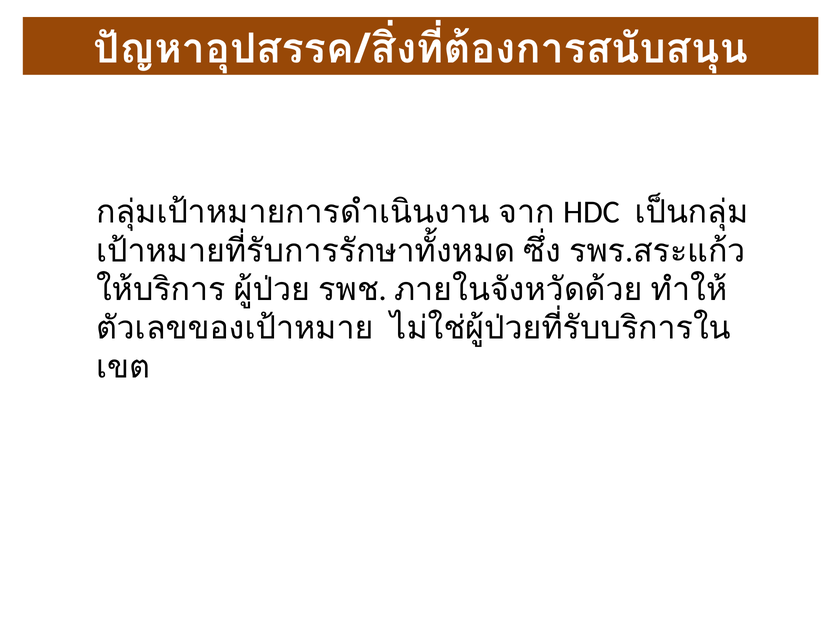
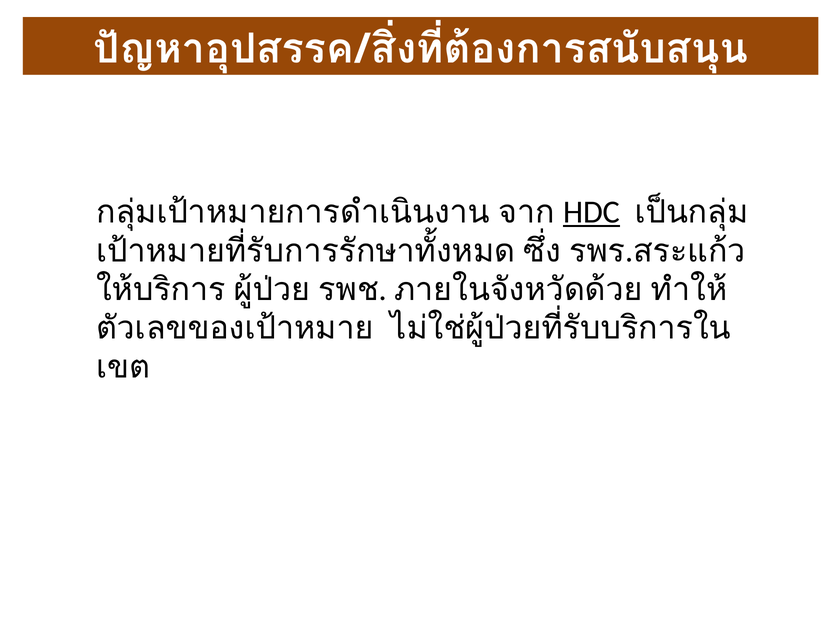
HDC underline: none -> present
